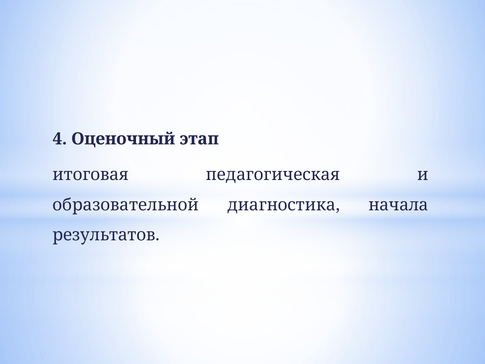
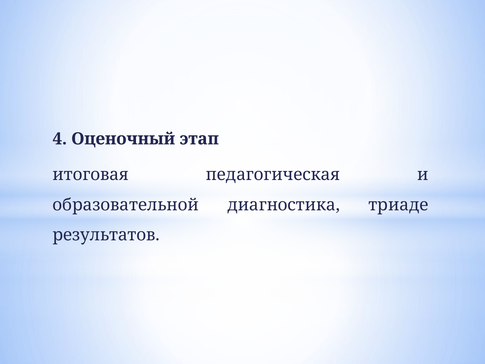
начала: начала -> триаде
